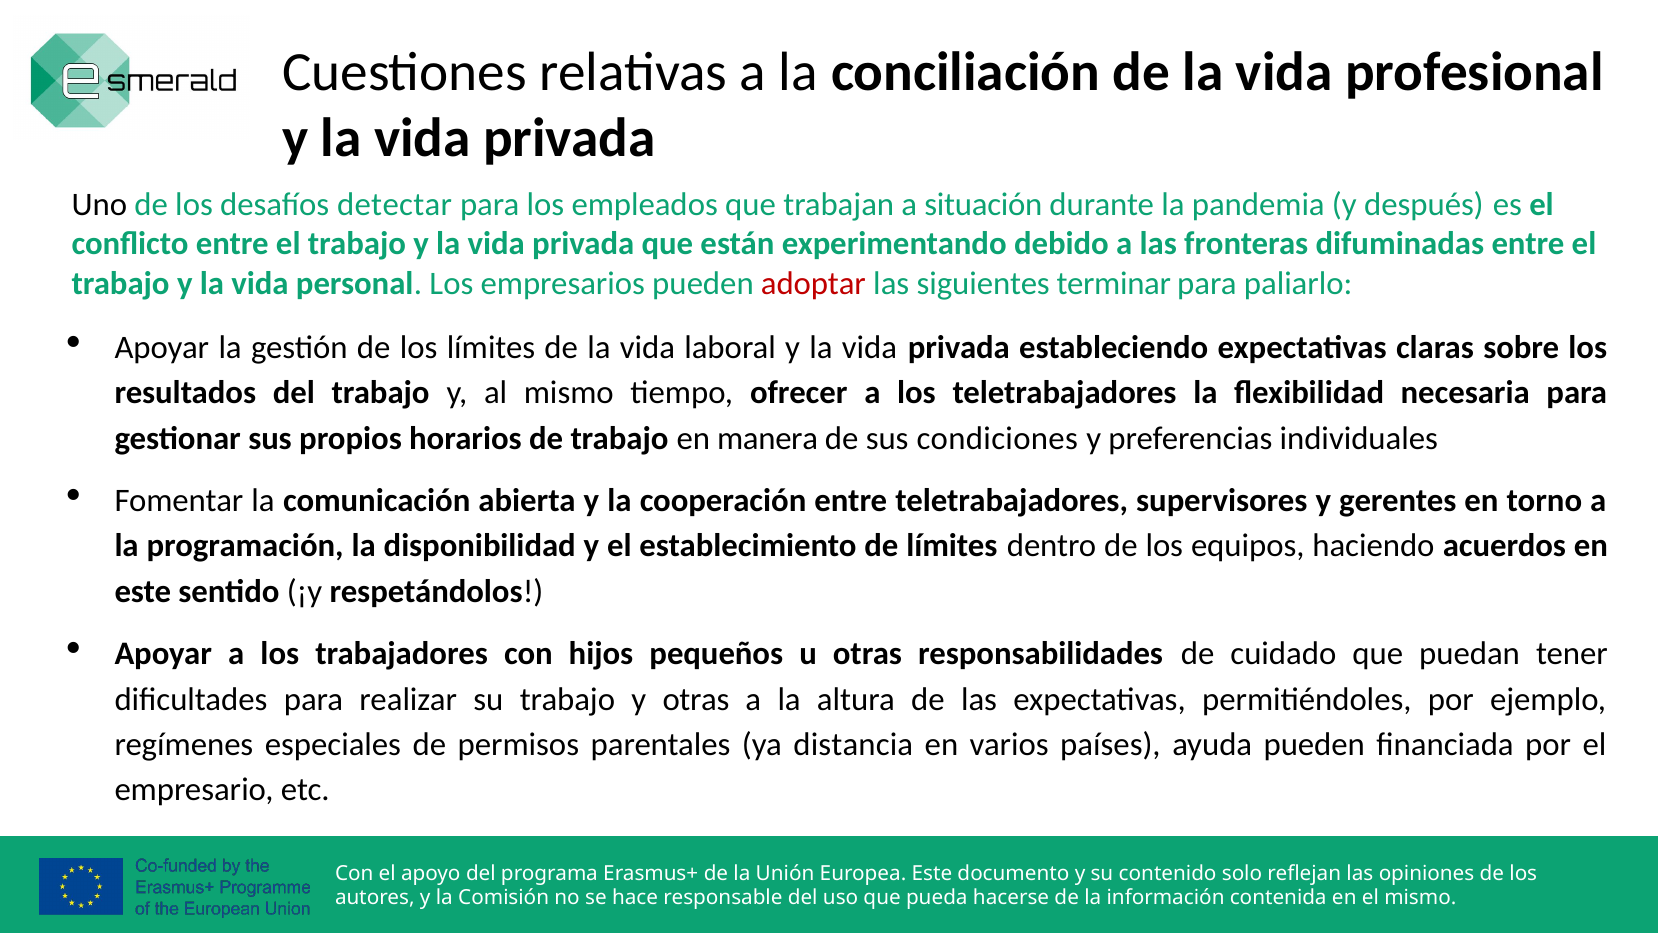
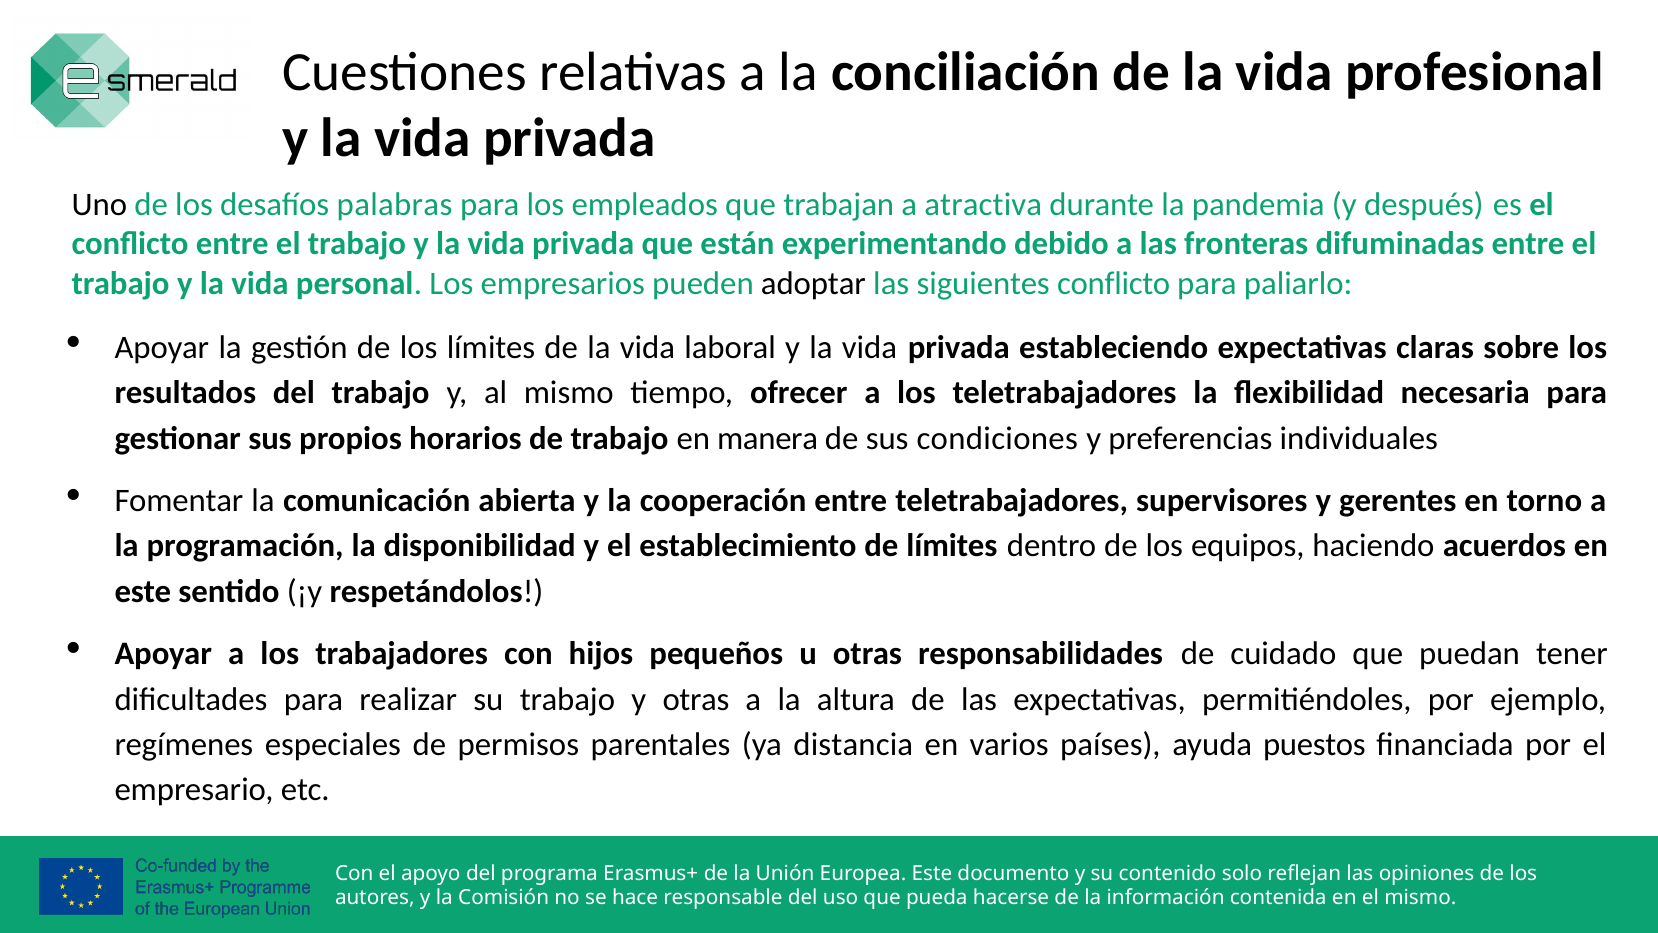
detectar: detectar -> palabras
situación: situación -> atractiva
adoptar colour: red -> black
siguientes terminar: terminar -> conflicto
ayuda pueden: pueden -> puestos
